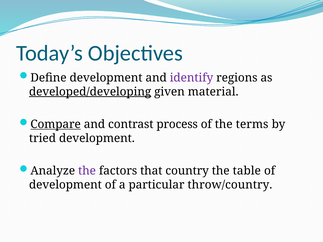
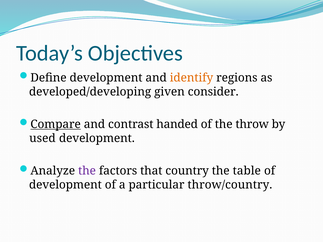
identify colour: purple -> orange
developed/developing underline: present -> none
material: material -> consider
process: process -> handed
terms: terms -> throw
tried: tried -> used
